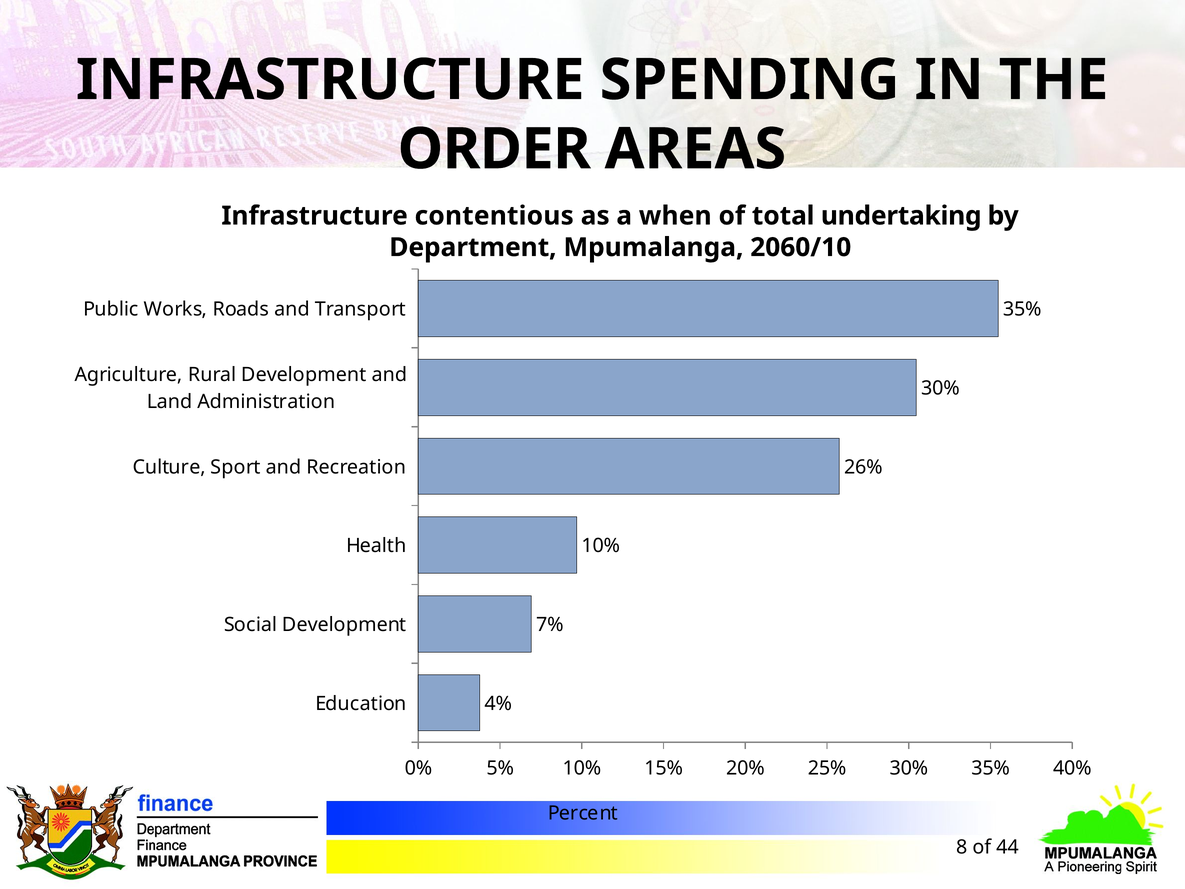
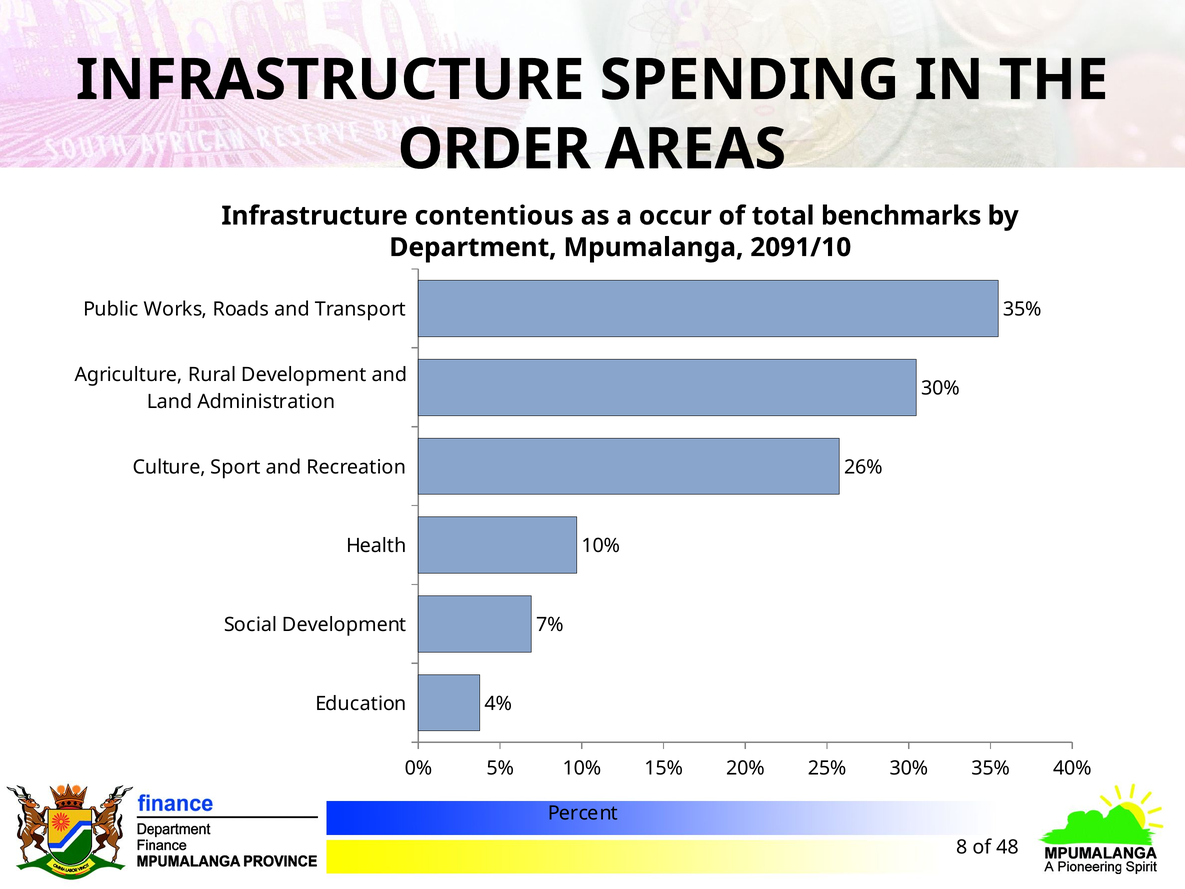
when: when -> occur
undertaking: undertaking -> benchmarks
2060/10: 2060/10 -> 2091/10
44: 44 -> 48
